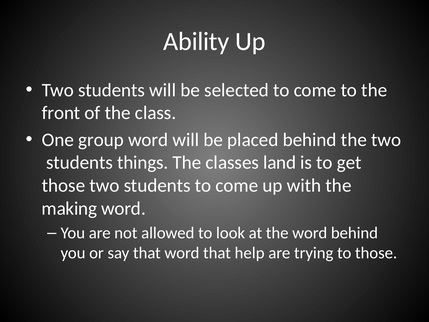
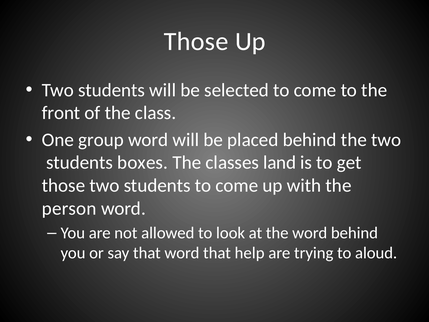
Ability at (196, 42): Ability -> Those
things: things -> boxes
making: making -> person
to those: those -> aloud
